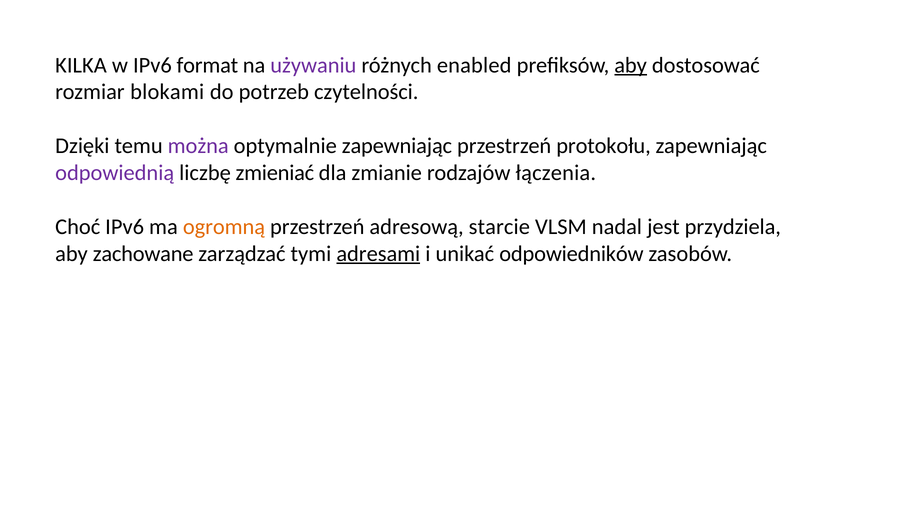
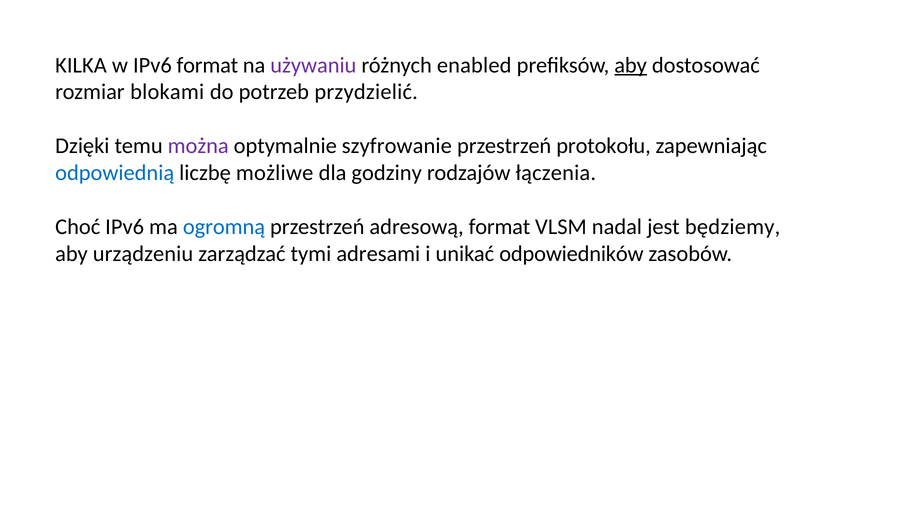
czytelności: czytelności -> przydzielić
optymalnie zapewniając: zapewniając -> szyfrowanie
odpowiednią colour: purple -> blue
zmieniać: zmieniać -> możliwe
zmianie: zmianie -> godziny
ogromną colour: orange -> blue
adresową starcie: starcie -> format
przydziela: przydziela -> będziemy
zachowane: zachowane -> urządzeniu
adresami underline: present -> none
